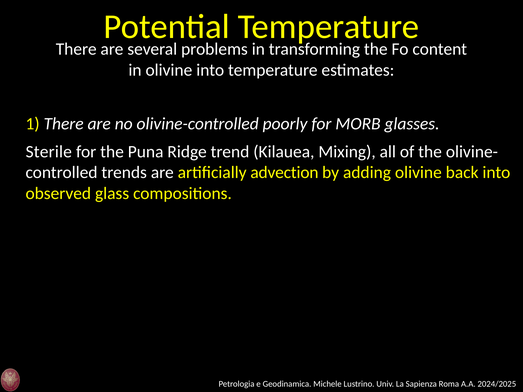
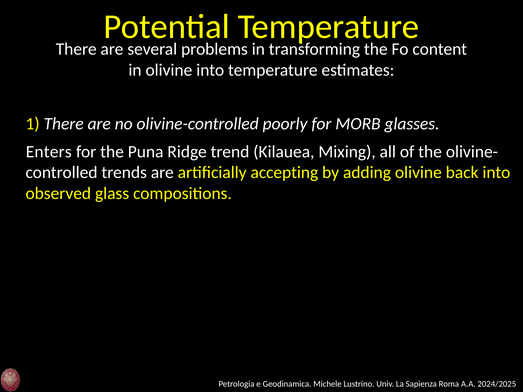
Sterile: Sterile -> Enters
advection: advection -> accepting
